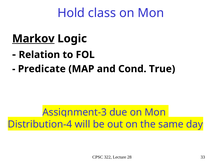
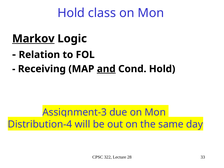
Predicate: Predicate -> Receiving
and underline: none -> present
Cond True: True -> Hold
